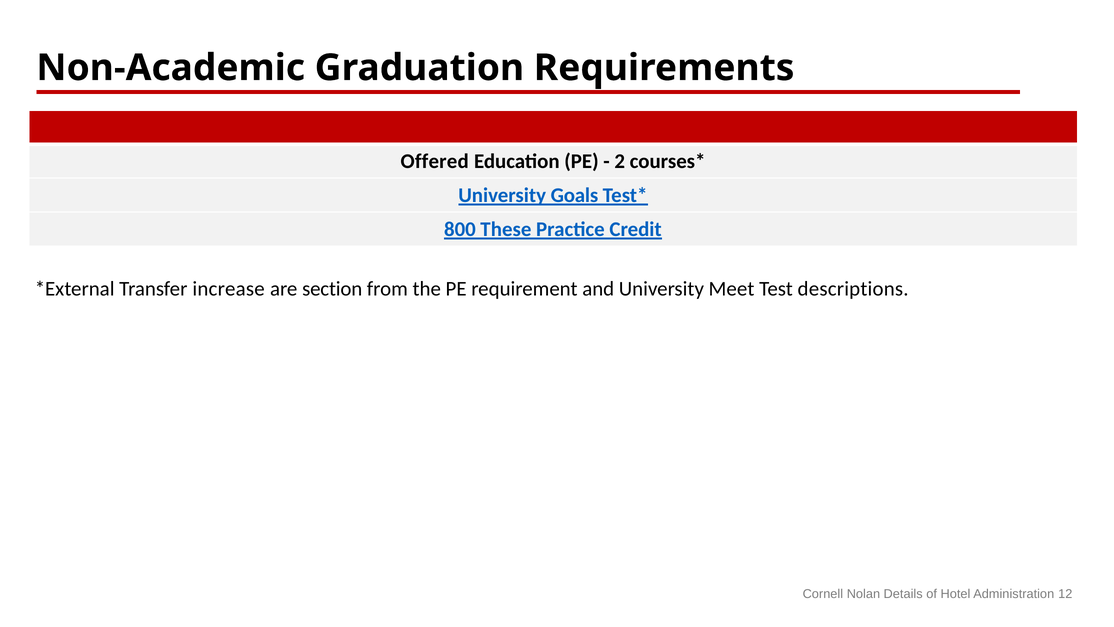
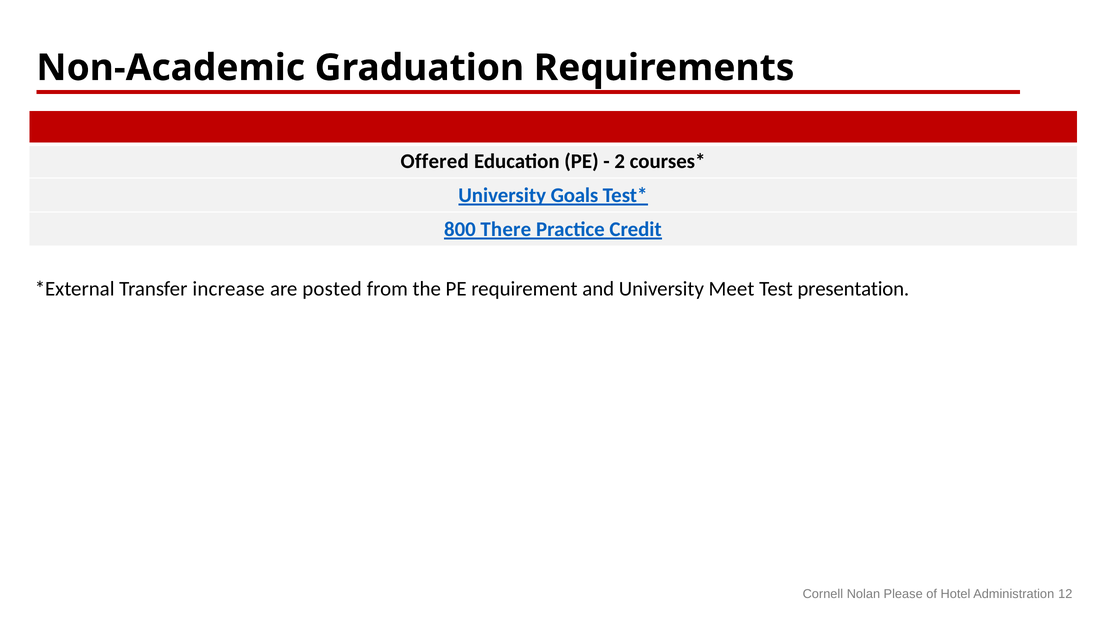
These: These -> There
section: section -> posted
descriptions: descriptions -> presentation
Details: Details -> Please
